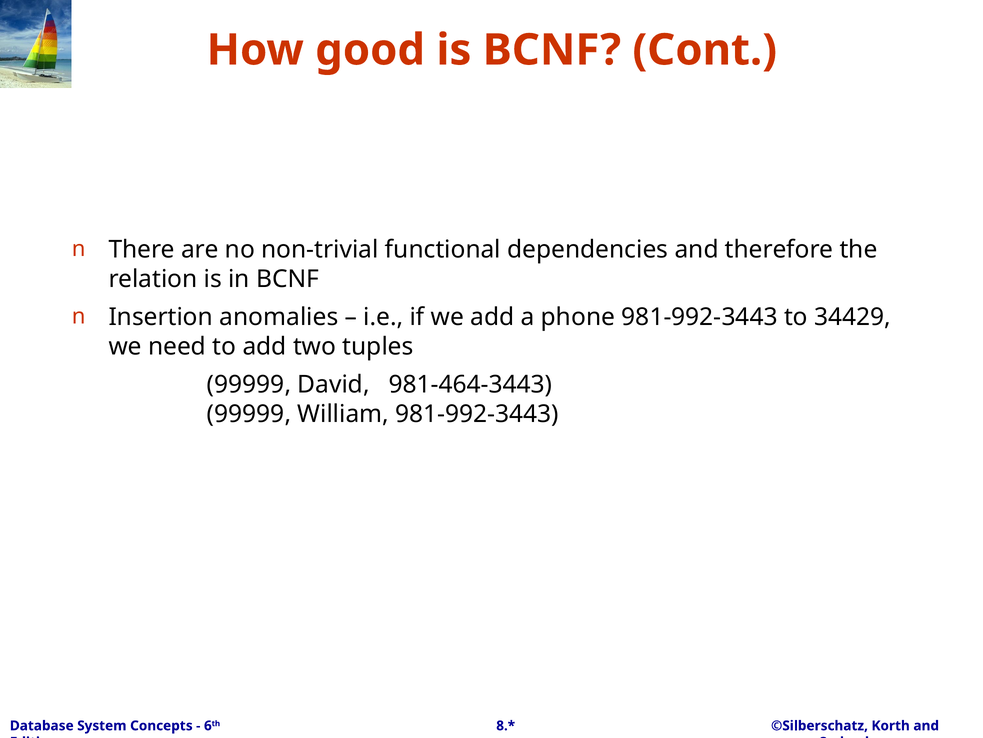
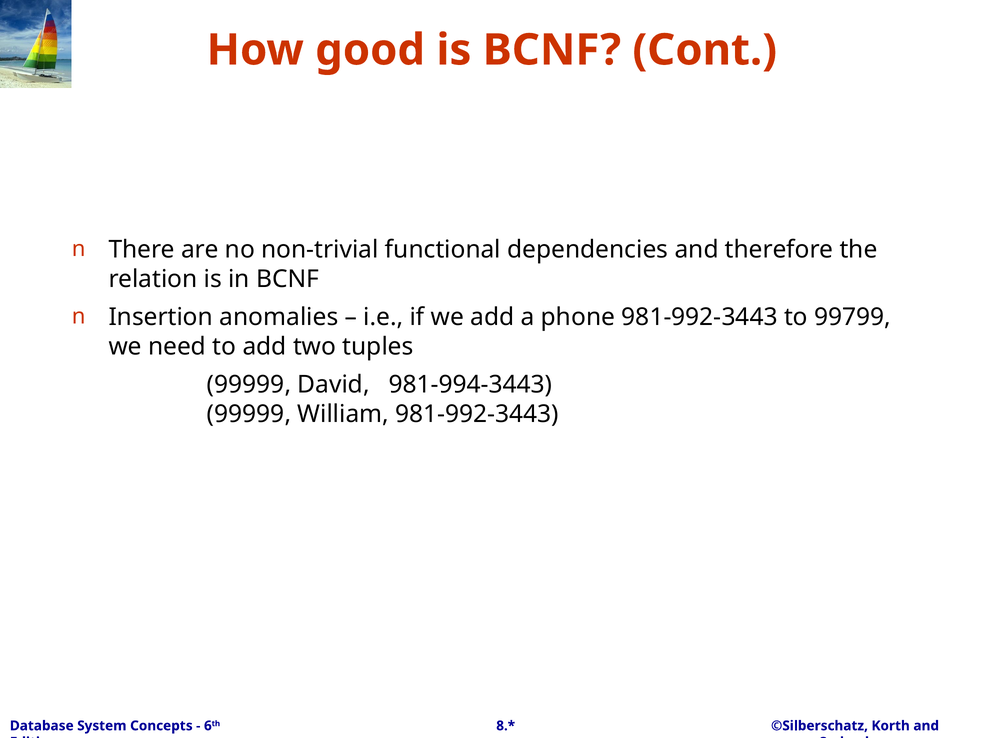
34429: 34429 -> 99799
981-464-3443: 981-464-3443 -> 981-994-3443
